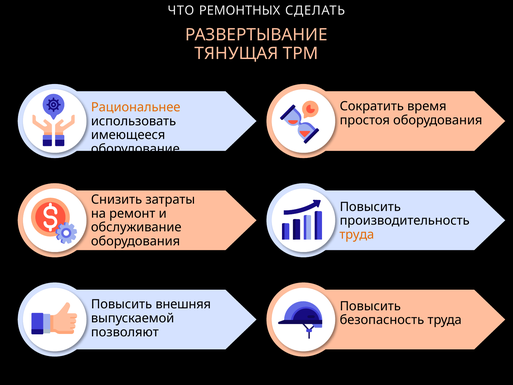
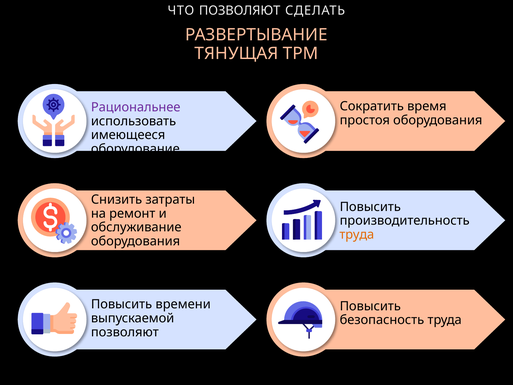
ЧТО РЕМОНТНЫХ: РЕМОНТНЫХ -> ПОЗВОЛЯЮТ
Рациональнее colour: orange -> purple
внешняя: внешняя -> времени
